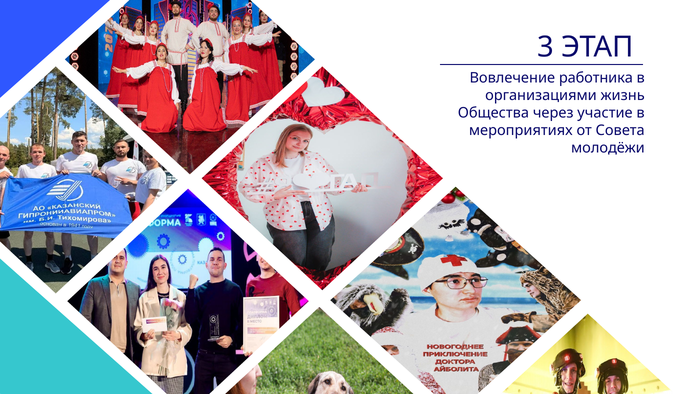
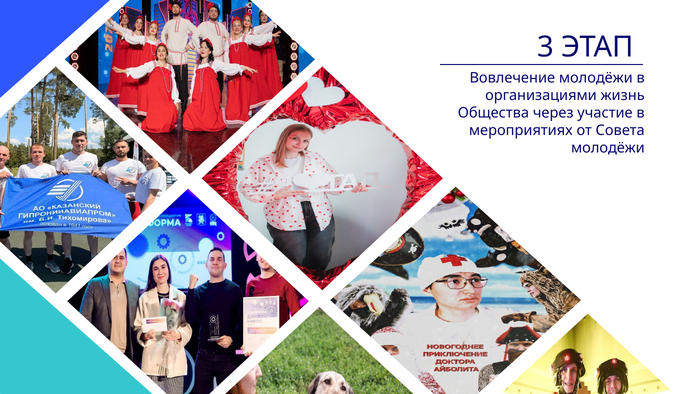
Вовлечение работника: работника -> молодёжи
